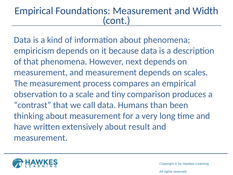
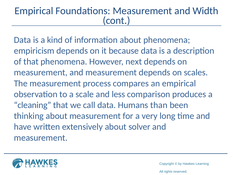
tiny: tiny -> less
contrast: contrast -> cleaning
result: result -> solver
